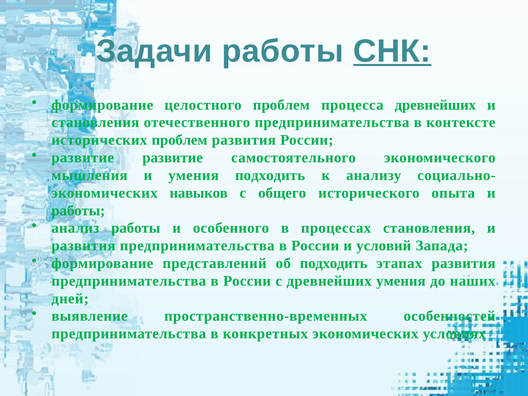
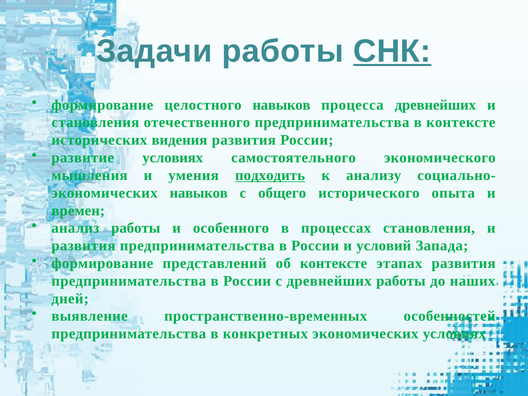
целостного проблем: проблем -> навыков
исторических проблем: проблем -> видения
развитие развитие: развитие -> условиях
подходить at (270, 175) underline: none -> present
работы at (78, 211): работы -> времен
об подходить: подходить -> контексте
древнейших умения: умения -> работы
